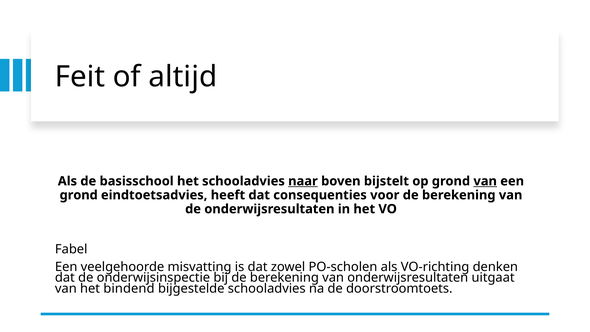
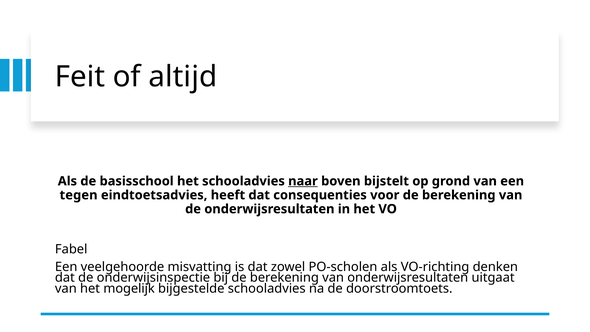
van at (485, 181) underline: present -> none
grond at (79, 195): grond -> tegen
bindend: bindend -> mogelijk
